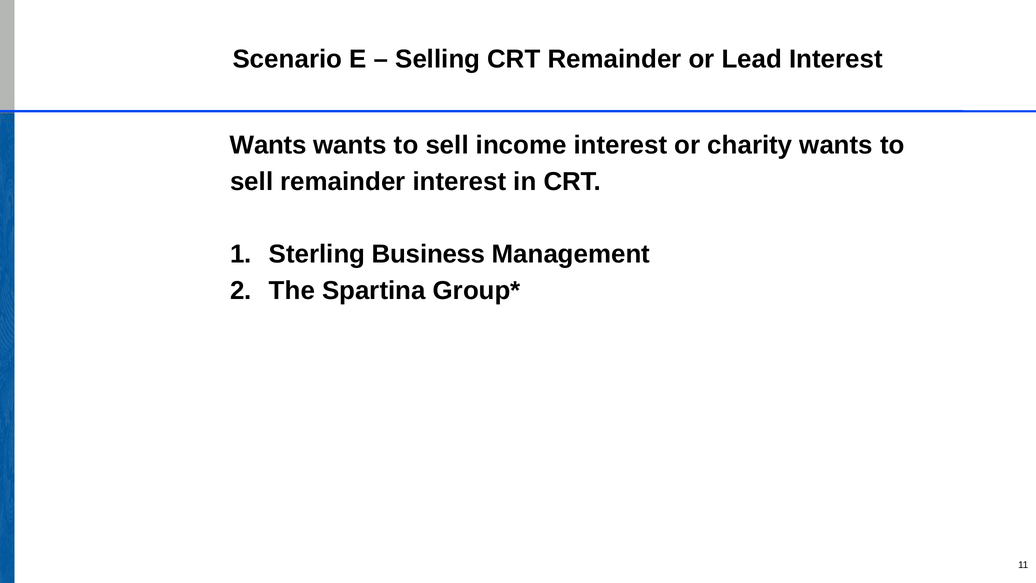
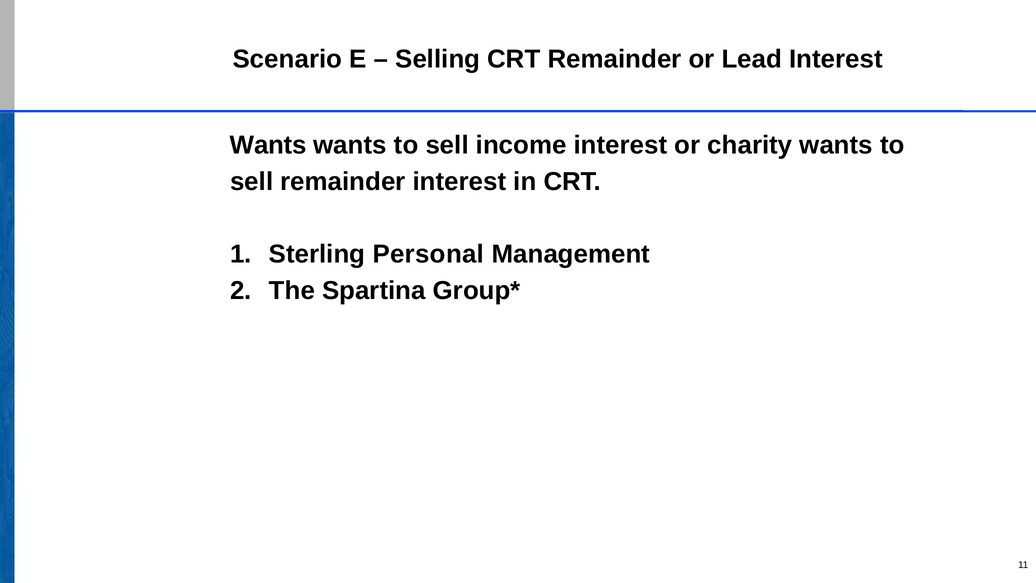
Business: Business -> Personal
